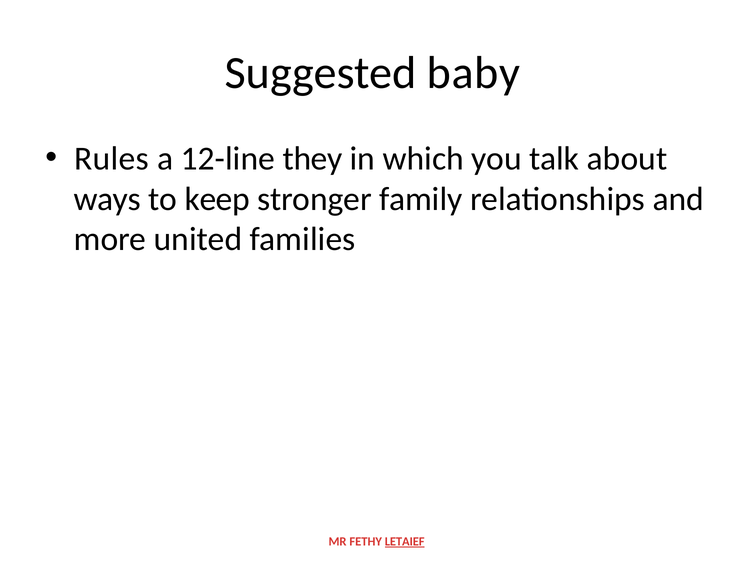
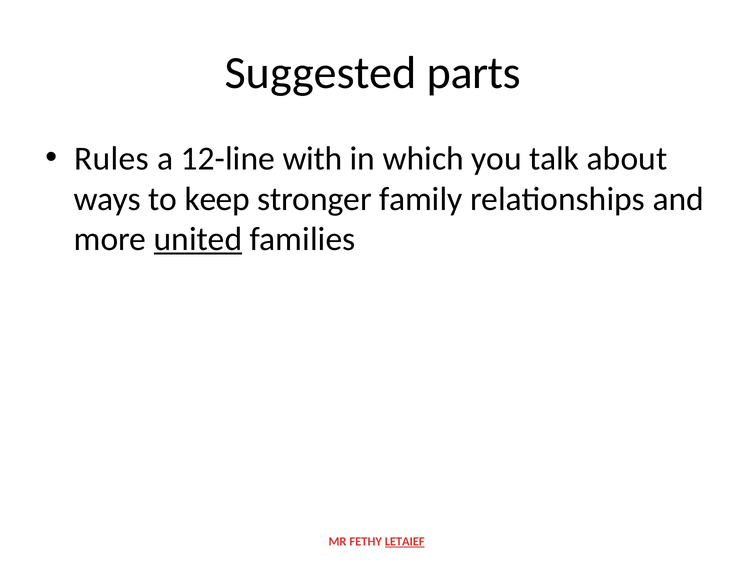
baby: baby -> parts
they: they -> with
united underline: none -> present
